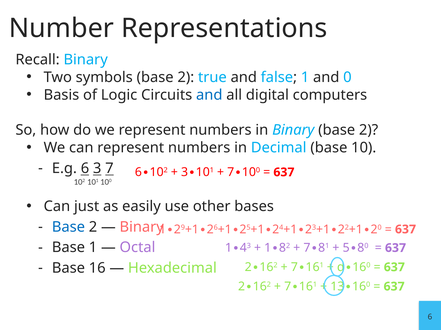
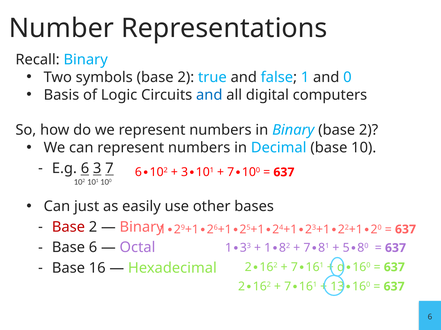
Base at (68, 227) colour: blue -> red
Base 1: 1 -> 6
1 4: 4 -> 3
